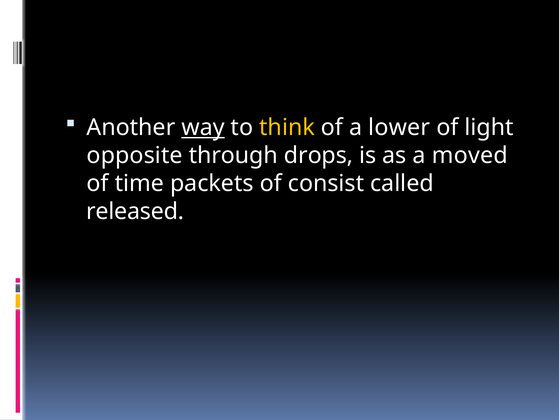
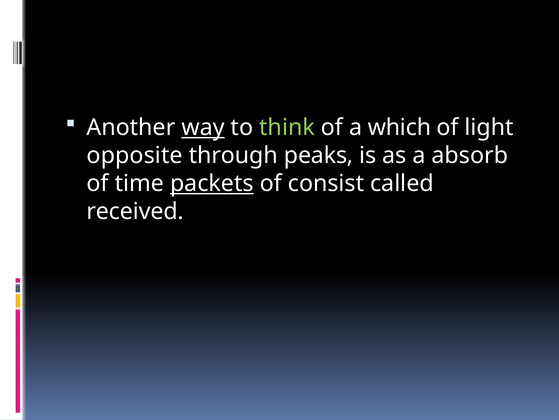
think colour: yellow -> light green
lower: lower -> which
drops: drops -> peaks
moved: moved -> absorb
packets underline: none -> present
released: released -> received
